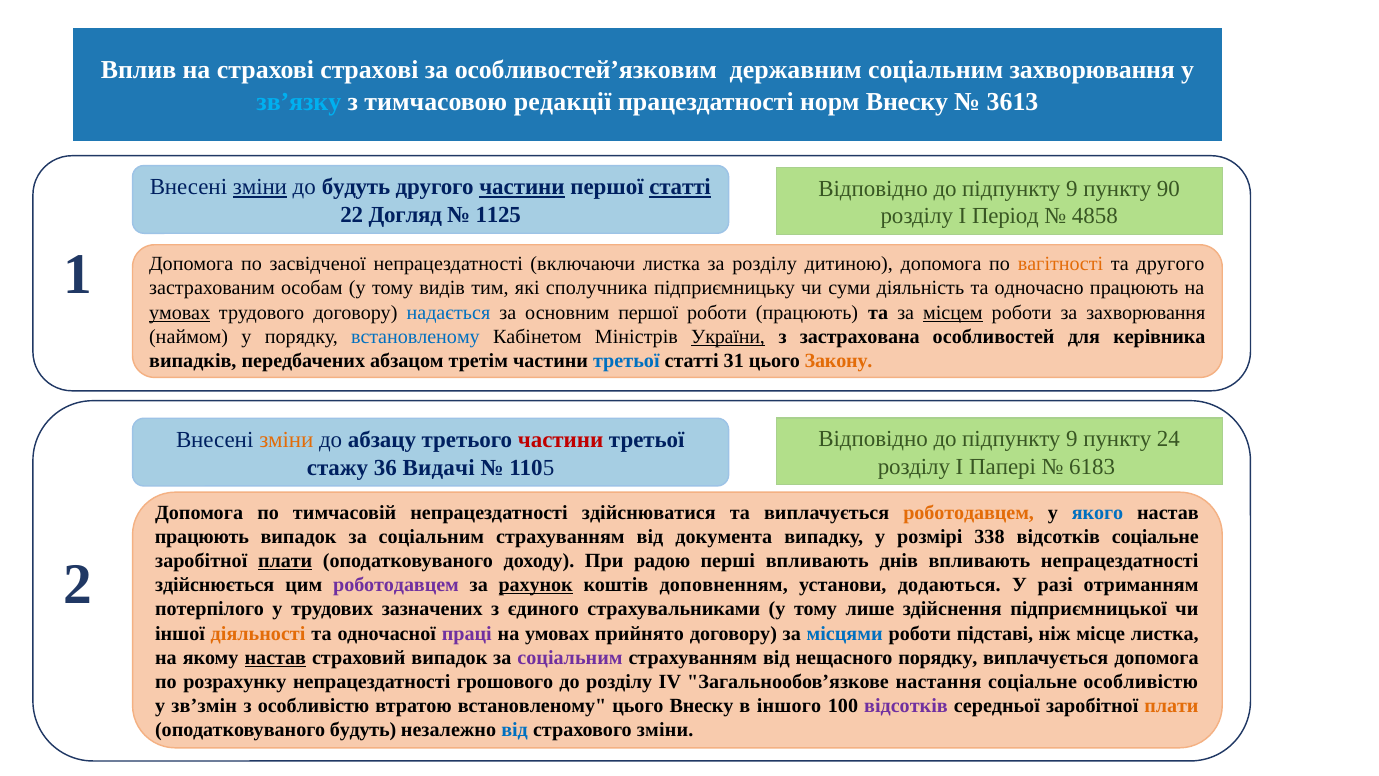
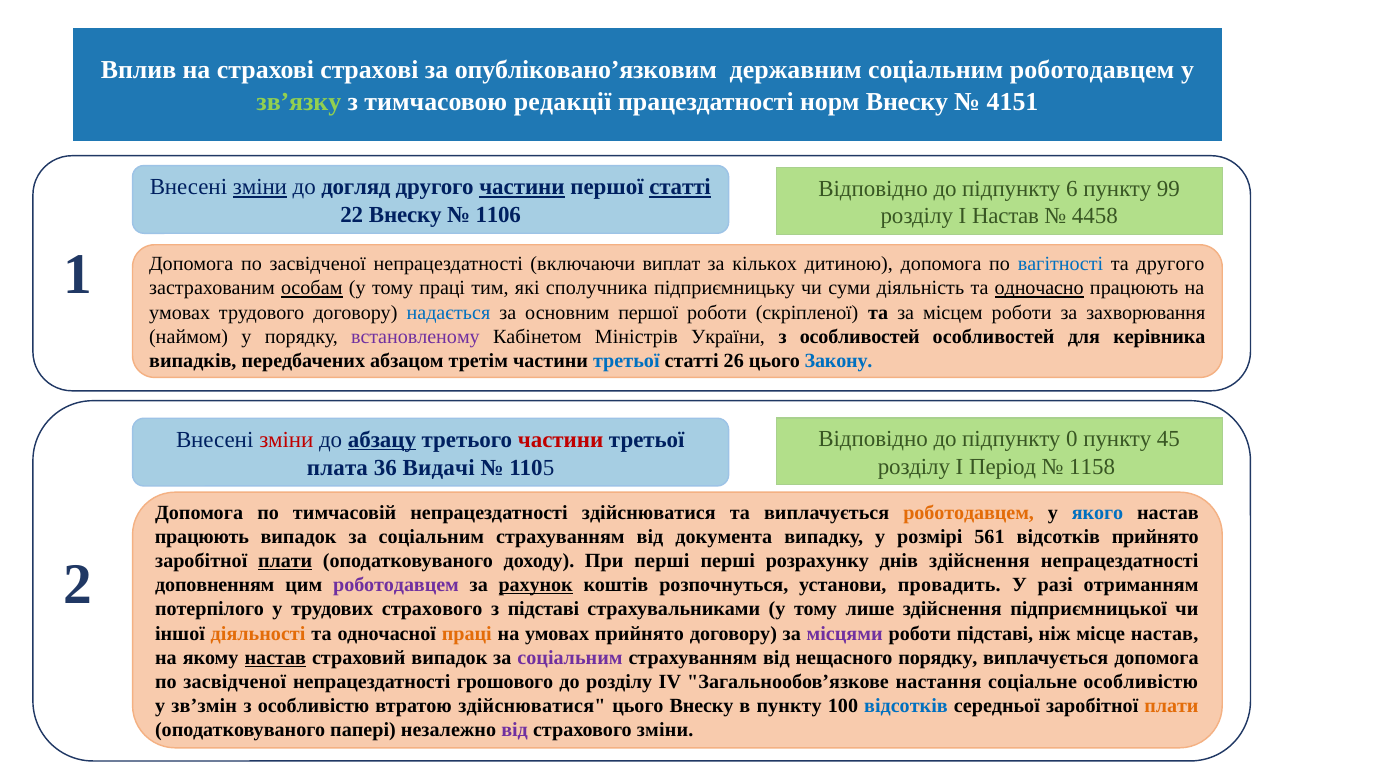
особливостей’язковим: особливостей’язковим -> опубліковано’язковим
соціальним захворювання: захворювання -> роботодавцем
зв’язку colour: light blue -> light green
3613: 3613 -> 4151
до будуть: будуть -> догляд
9 at (1072, 189): 9 -> 6
90: 90 -> 99
22 Догляд: Догляд -> Внеску
1125: 1125 -> 1106
І Період: Період -> Настав
4858: 4858 -> 4458
включаючи листка: листка -> виплат
за розділу: розділу -> кількох
вагітності colour: orange -> blue
особам underline: none -> present
тому видів: видів -> праці
одночасно underline: none -> present
умовах at (180, 312) underline: present -> none
роботи працюють: працюють -> скріпленої
місцем underline: present -> none
встановленому at (415, 336) colour: blue -> purple
України underline: present -> none
з застрахована: застрахована -> особливостей
31: 31 -> 26
Закону colour: orange -> blue
9 at (1072, 439): 9 -> 0
24: 24 -> 45
зміни at (286, 440) colour: orange -> red
абзацу underline: none -> present
Папері: Папері -> Період
6183: 6183 -> 1158
стажу: стажу -> плата
338: 338 -> 561
відсотків соціальне: соціальне -> прийнято
При радою: радою -> перші
перші впливають: впливають -> розрахунку
днів впливають: впливають -> здійснення
здійснюється: здійснюється -> доповненням
доповненням: доповненням -> розпочнуться
додаються: додаються -> провадить
трудових зазначених: зазначених -> страхового
з єдиного: єдиного -> підставі
праці at (467, 633) colour: purple -> orange
місцями colour: blue -> purple
місце листка: листка -> настав
розрахунку at (235, 681): розрахунку -> засвідченої
втратою встановленому: встановленому -> здійснюватися
в іншого: іншого -> пункту
відсотків at (906, 706) colour: purple -> blue
оподатковуваного будуть: будуть -> папері
від at (515, 730) colour: blue -> purple
